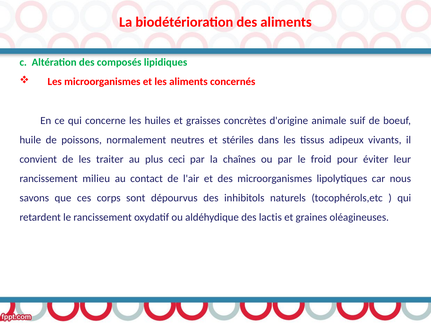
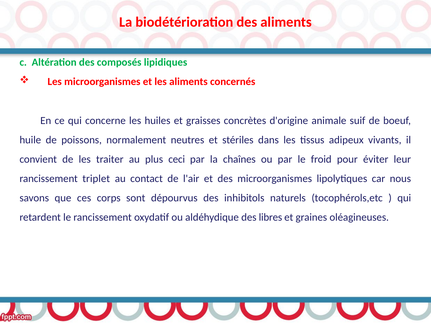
milieu: milieu -> triplet
lactis: lactis -> libres
